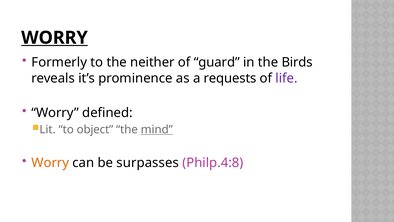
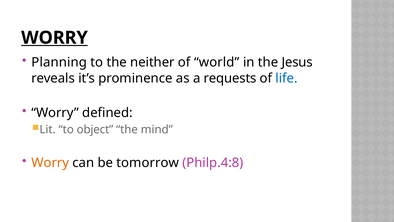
Formerly: Formerly -> Planning
guard: guard -> world
Birds: Birds -> Jesus
life colour: purple -> blue
mind underline: present -> none
surpasses: surpasses -> tomorrow
